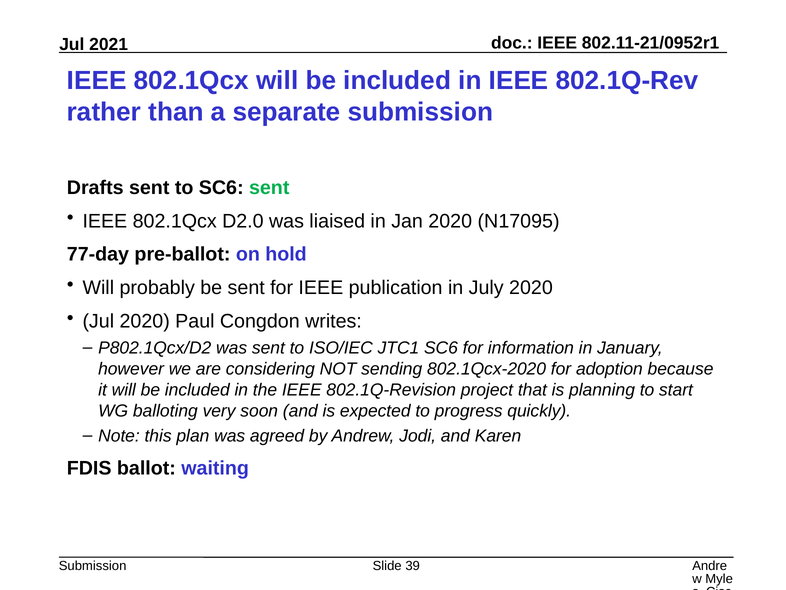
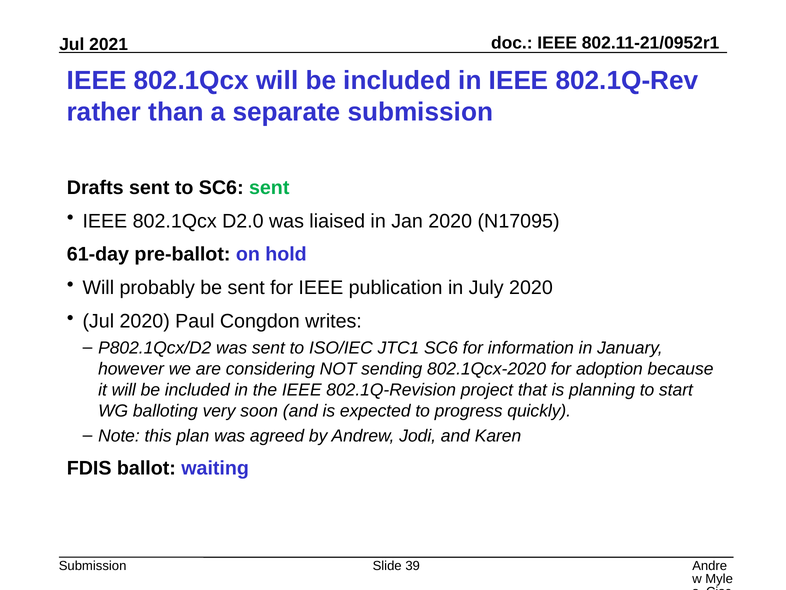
77-day: 77-day -> 61-day
